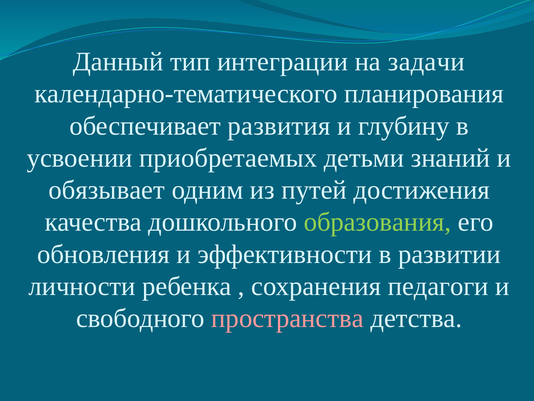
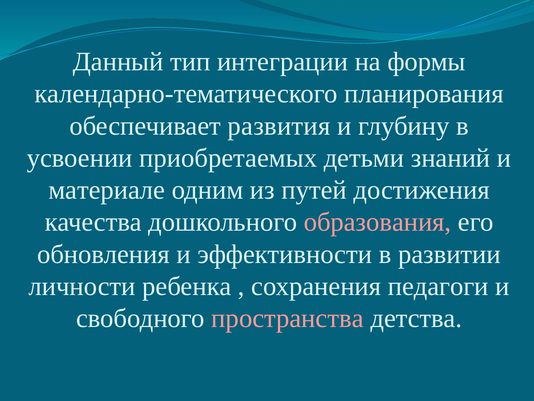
задачи: задачи -> формы
обязывает: обязывает -> материале
образования colour: light green -> pink
